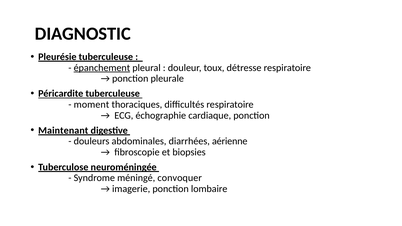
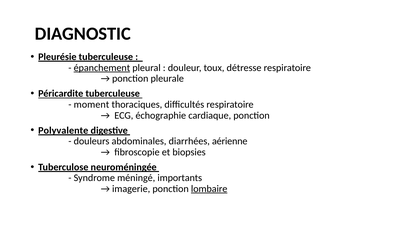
Maintenant: Maintenant -> Polyvalente
convoquer: convoquer -> importants
lombaire underline: none -> present
